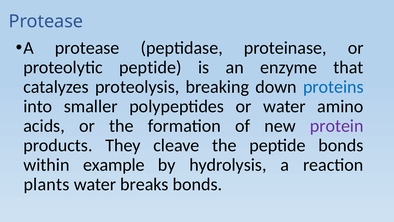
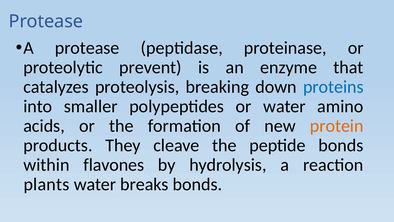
proteolytic peptide: peptide -> prevent
protein colour: purple -> orange
example: example -> flavones
